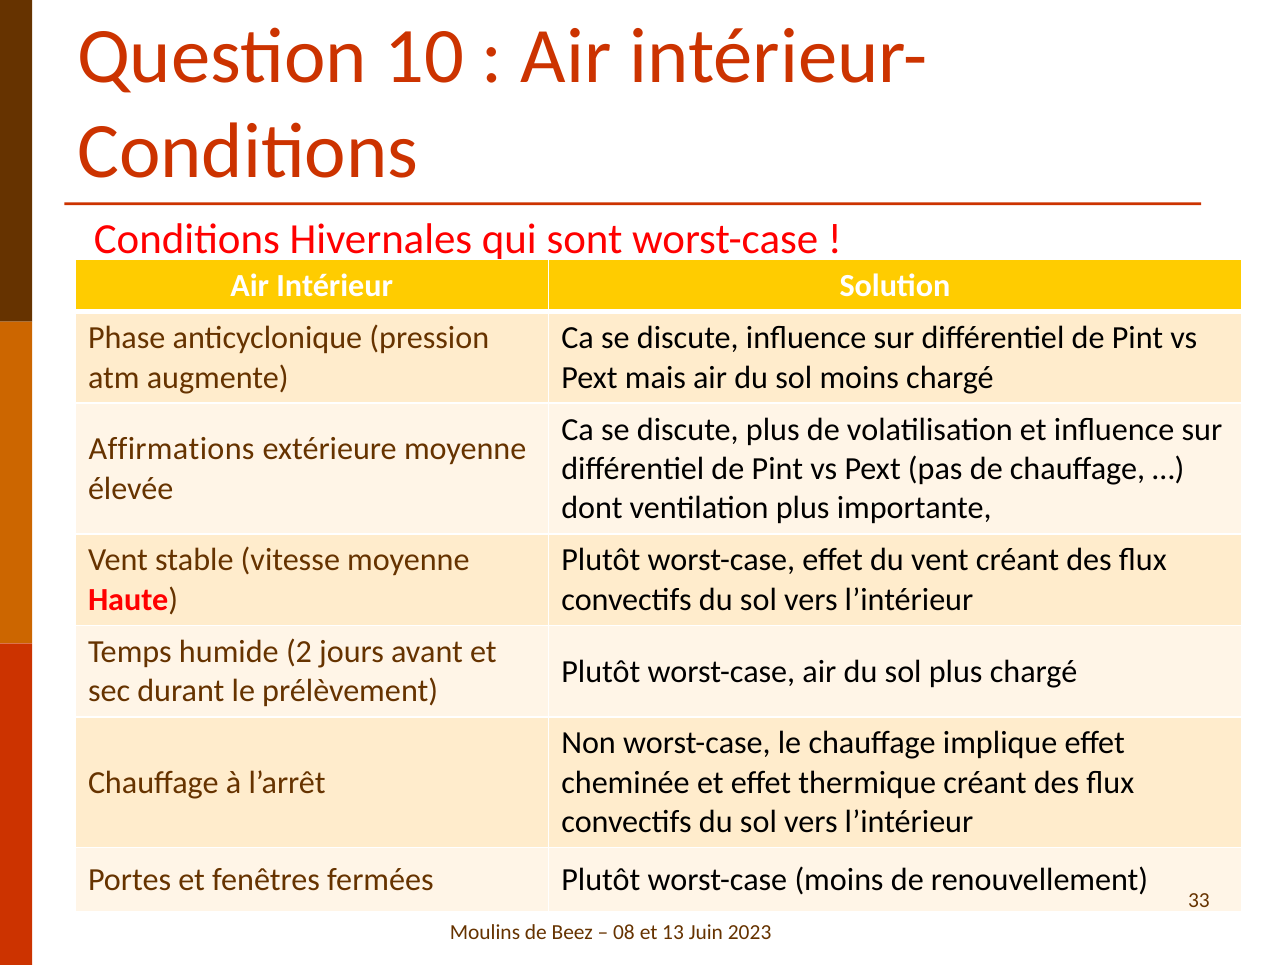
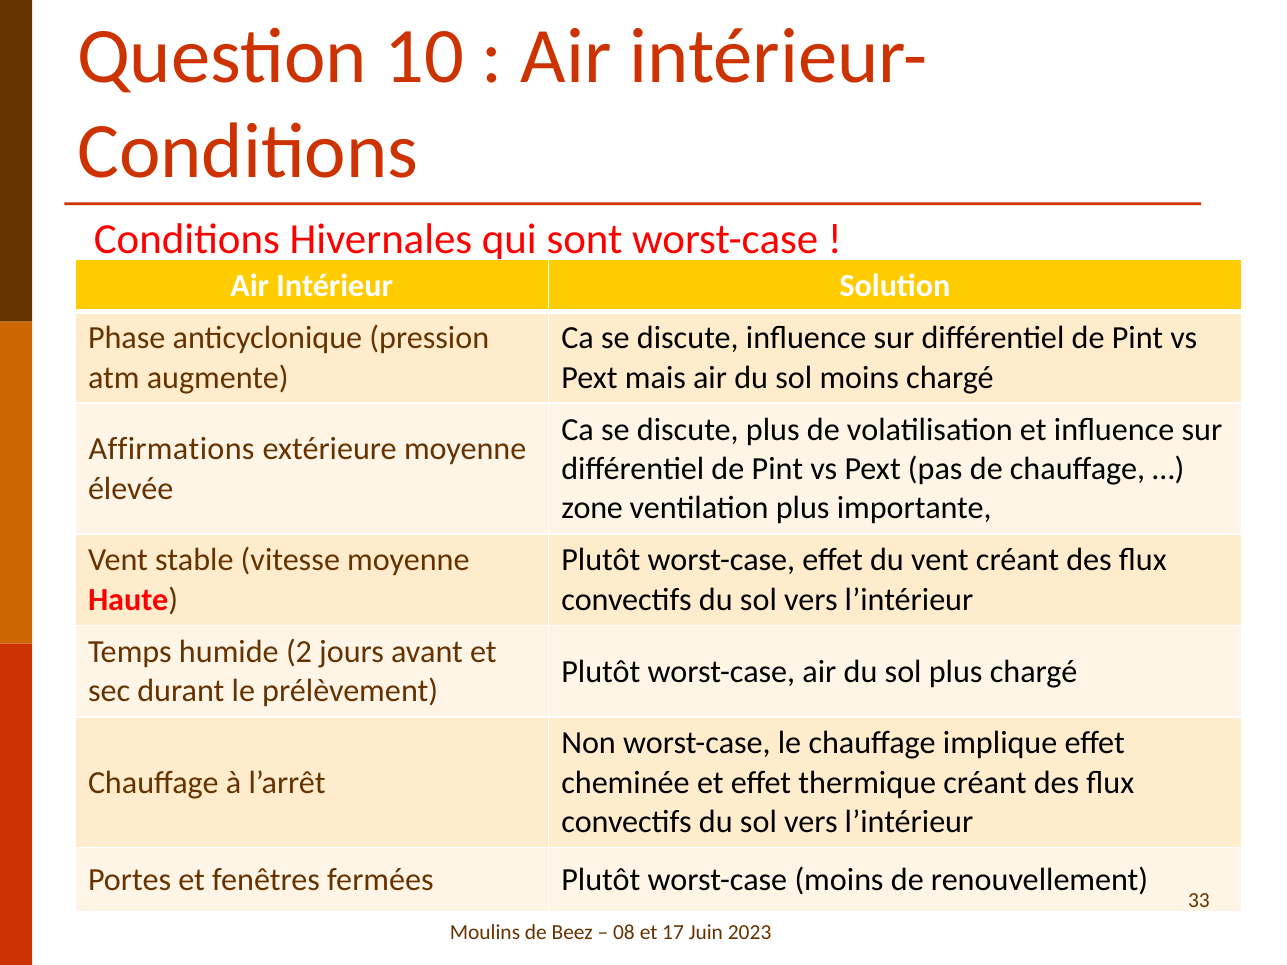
dont: dont -> zone
13: 13 -> 17
